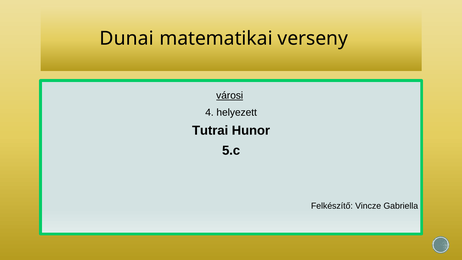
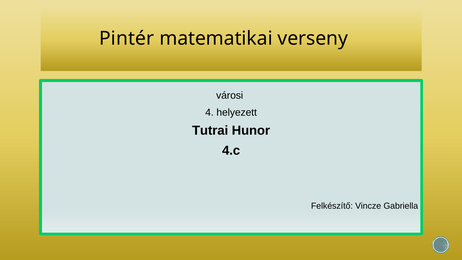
Dunai: Dunai -> Pintér
városi underline: present -> none
5.c: 5.c -> 4.c
